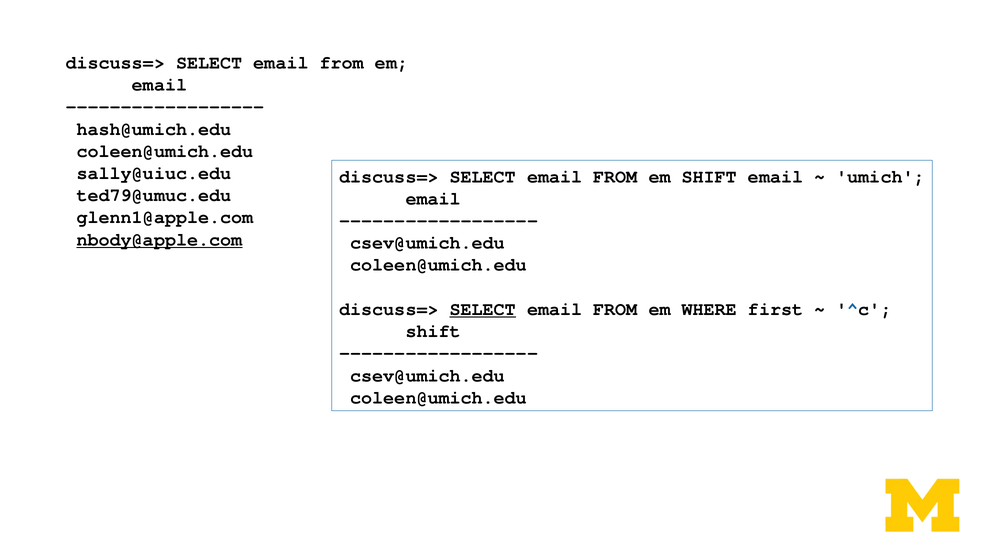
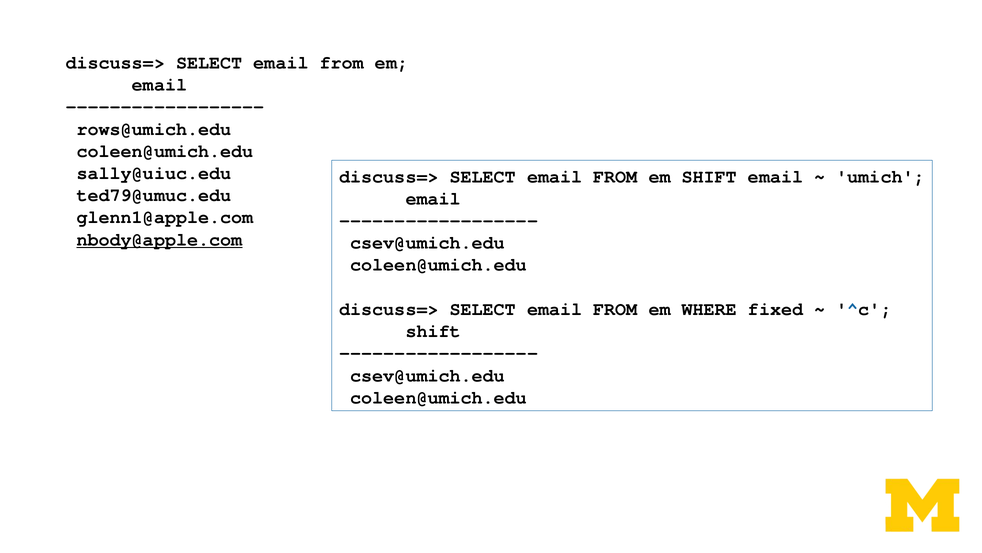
hash@umich.edu: hash@umich.edu -> rows@umich.edu
SELECT at (483, 309) underline: present -> none
first: first -> fixed
